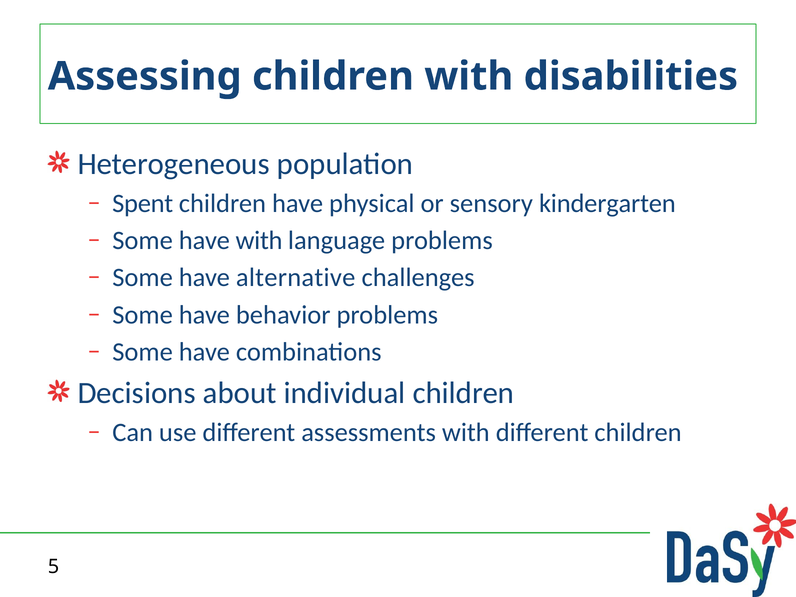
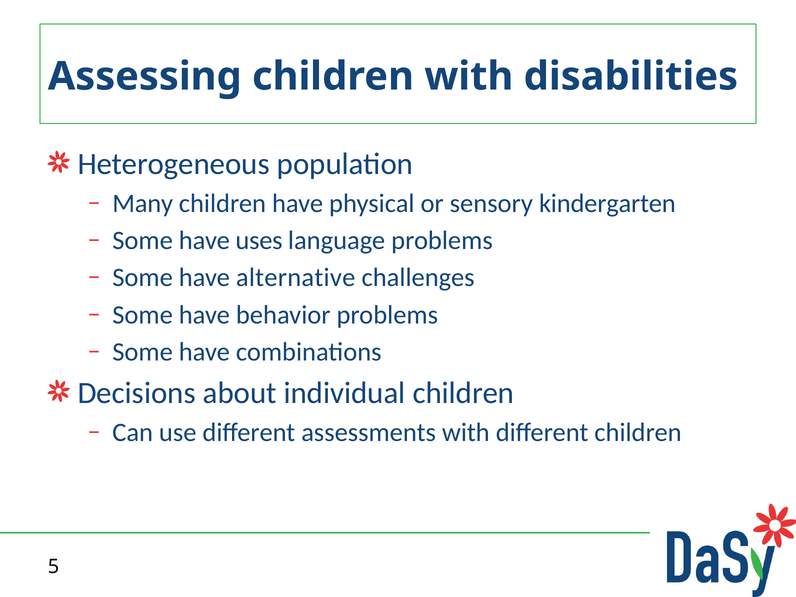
Spent: Spent -> Many
have with: with -> uses
